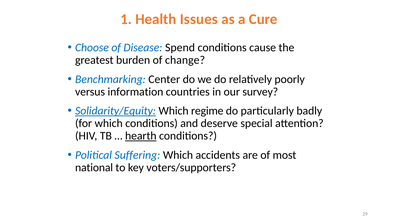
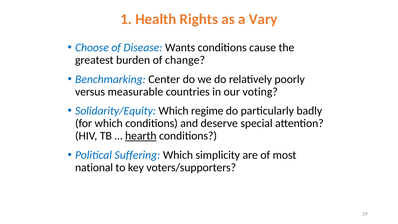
Issues: Issues -> Rights
Cure: Cure -> Vary
Spend: Spend -> Wants
information: information -> measurable
survey: survey -> voting
Solidarity/Equity underline: present -> none
accidents: accidents -> simplicity
